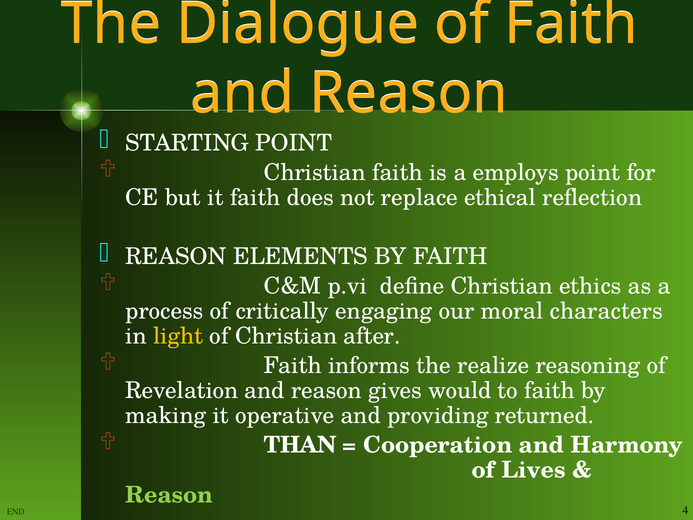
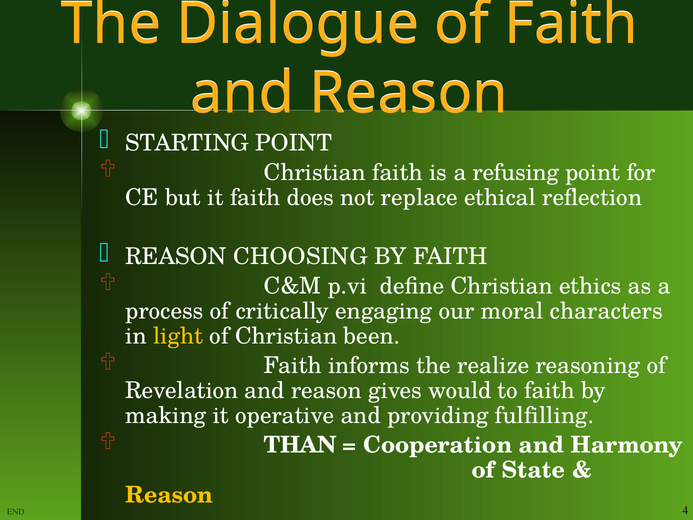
employs: employs -> refusing
ELEMENTS: ELEMENTS -> CHOOSING
after: after -> been
returned: returned -> fulfilling
Lives: Lives -> State
Reason at (169, 495) colour: light green -> yellow
